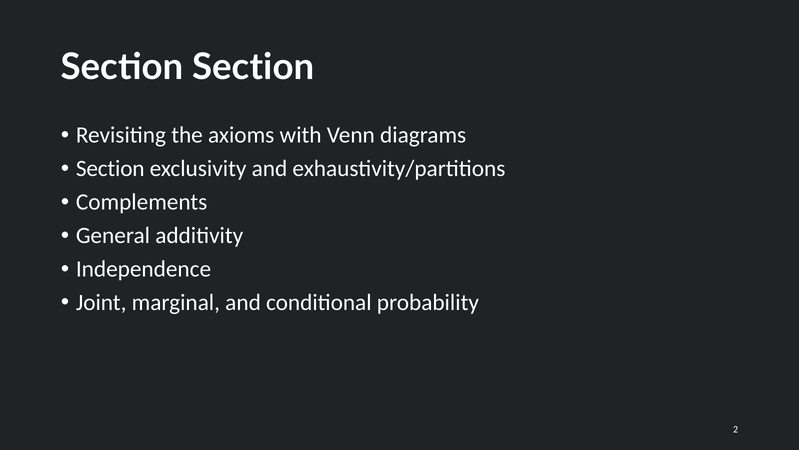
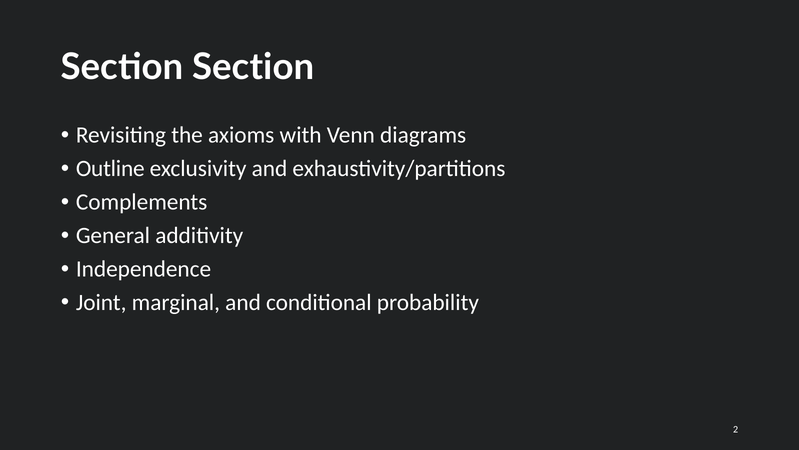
Section at (110, 168): Section -> Outline
